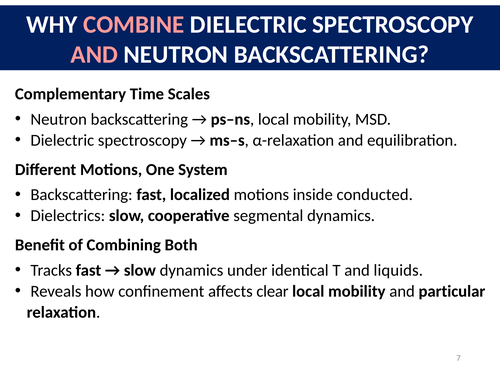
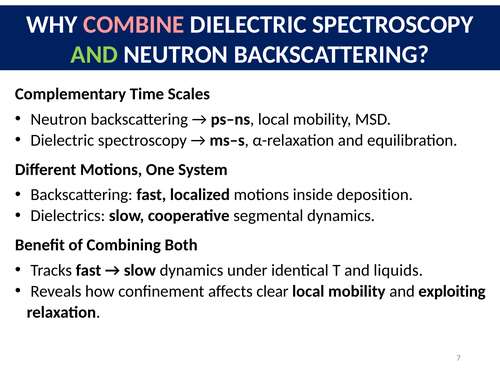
AND at (94, 55) colour: pink -> light green
conducted: conducted -> deposition
particular: particular -> exploiting
